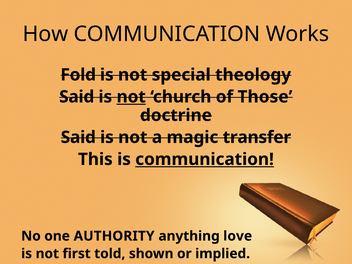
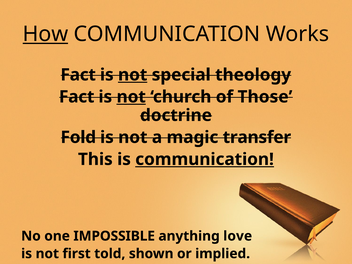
How underline: none -> present
Fold at (78, 75): Fold -> Fact
not at (133, 75) underline: none -> present
Said at (77, 97): Said -> Fact
Said at (78, 137): Said -> Fold
AUTHORITY: AUTHORITY -> IMPOSSIBLE
